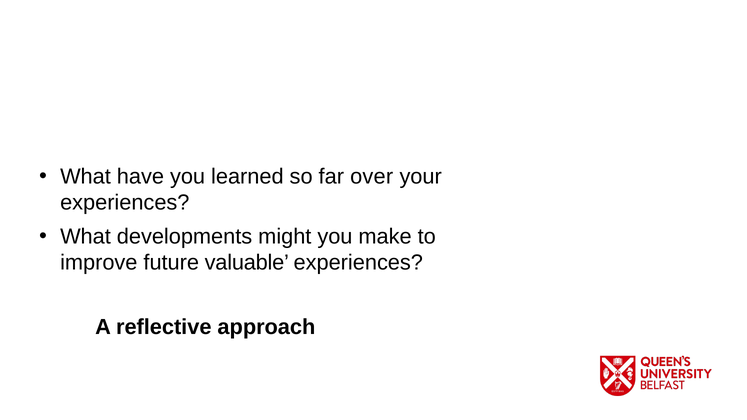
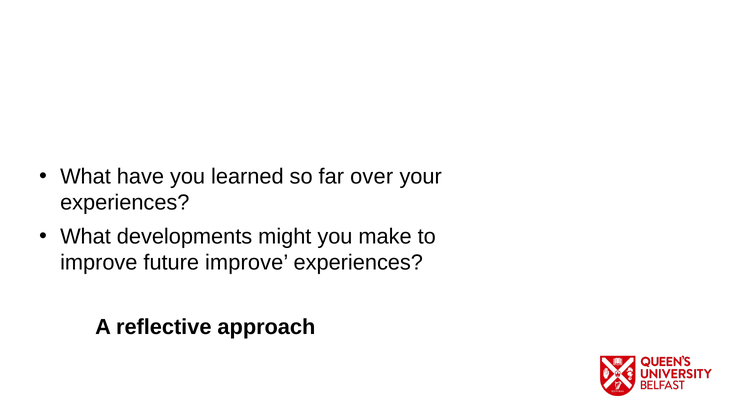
future valuable: valuable -> improve
